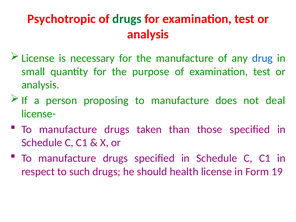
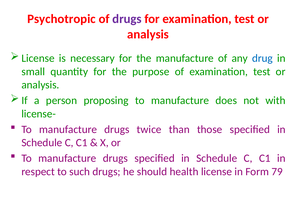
drugs at (127, 19) colour: green -> purple
deal: deal -> with
taken: taken -> twice
19: 19 -> 79
